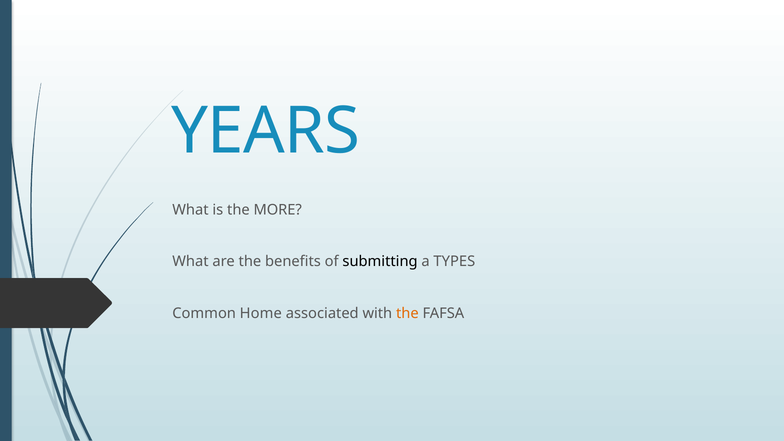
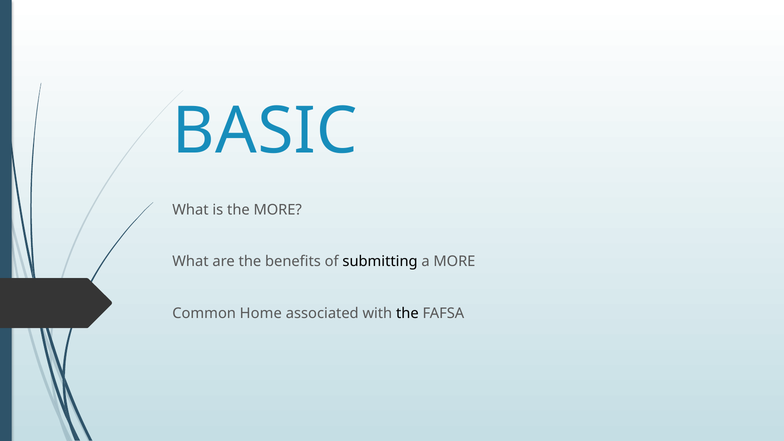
YEARS: YEARS -> BASIC
a TYPES: TYPES -> MORE
the at (407, 313) colour: orange -> black
